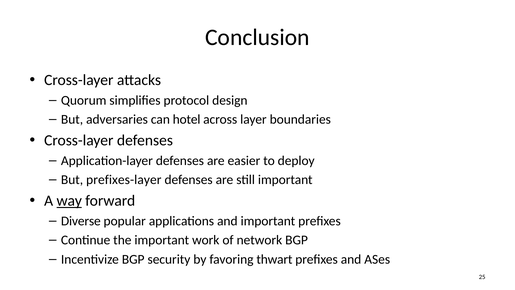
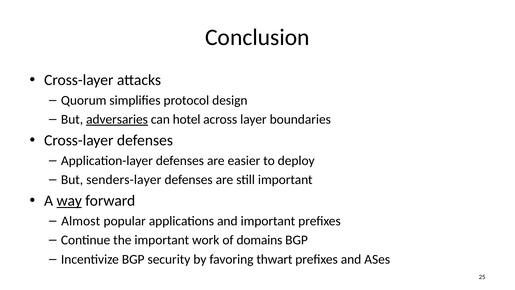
adversaries underline: none -> present
prefixes-layer: prefixes-layer -> senders-layer
Diverse: Diverse -> Almost
network: network -> domains
